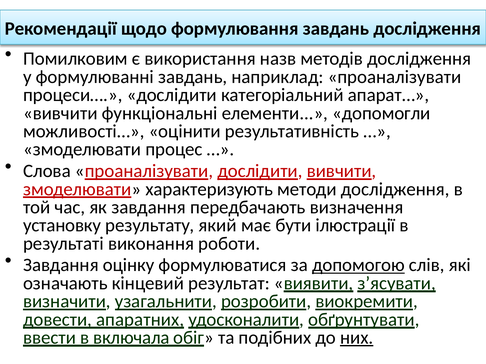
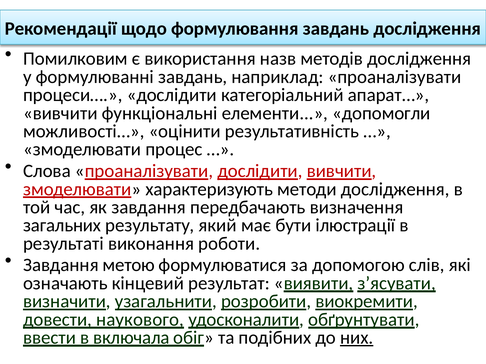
установку: установку -> загальних
оцінку: оцінку -> метою
допомогою underline: present -> none
апаратних: апаратних -> наукового
